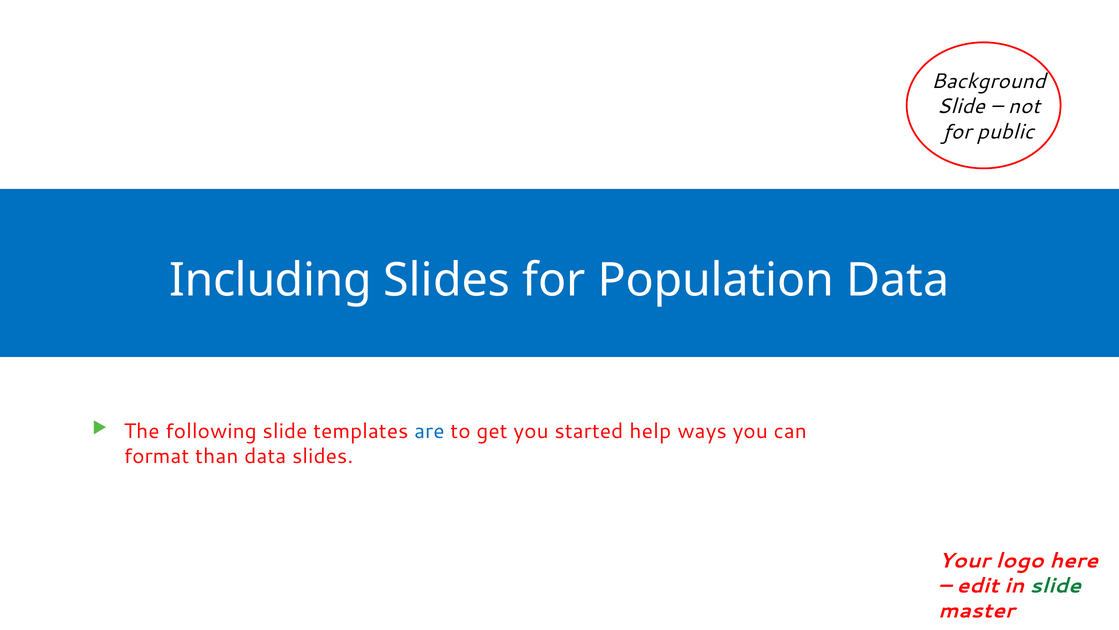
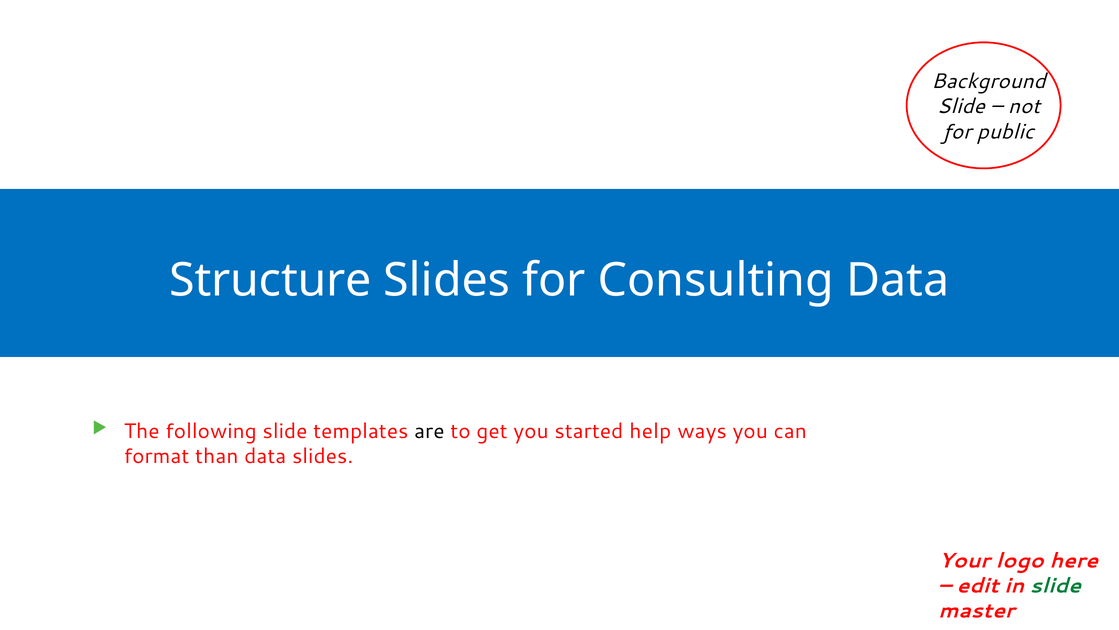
Including: Including -> Structure
Population: Population -> Consulting
are colour: blue -> black
